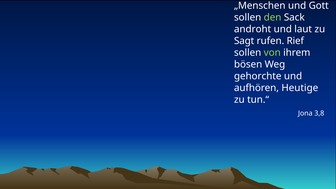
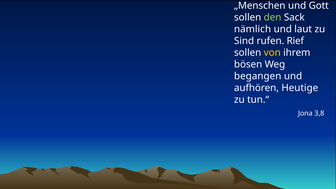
androht: androht -> nämlich
Sagt: Sagt -> Sind
von colour: light green -> yellow
gehorchte: gehorchte -> begangen
